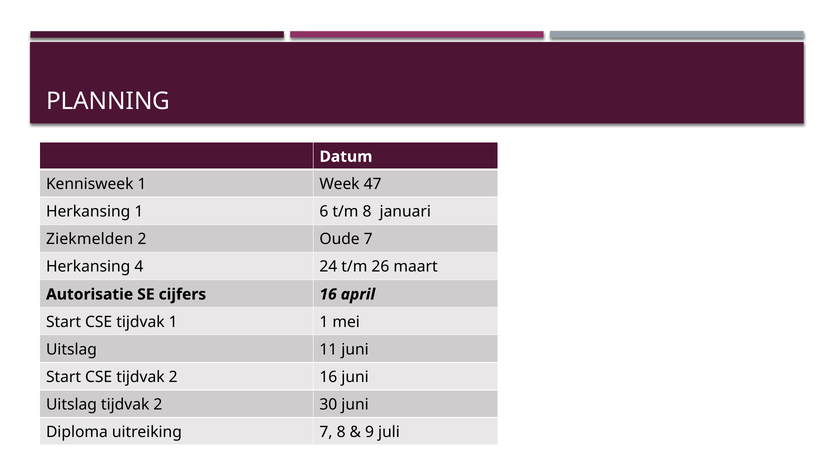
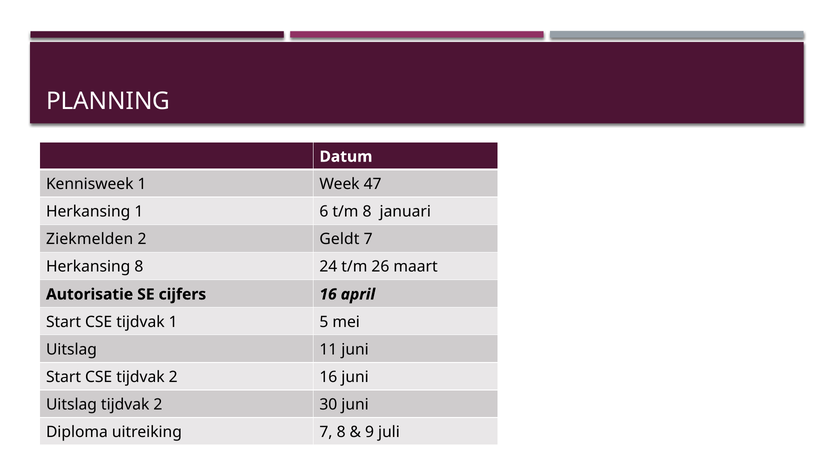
Oude: Oude -> Geldt
Herkansing 4: 4 -> 8
1 1: 1 -> 5
